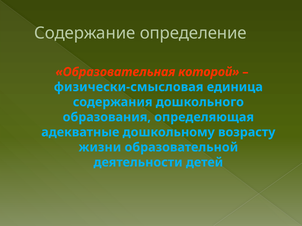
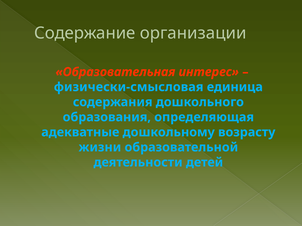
определение: определение -> организации
которой: которой -> интерес
